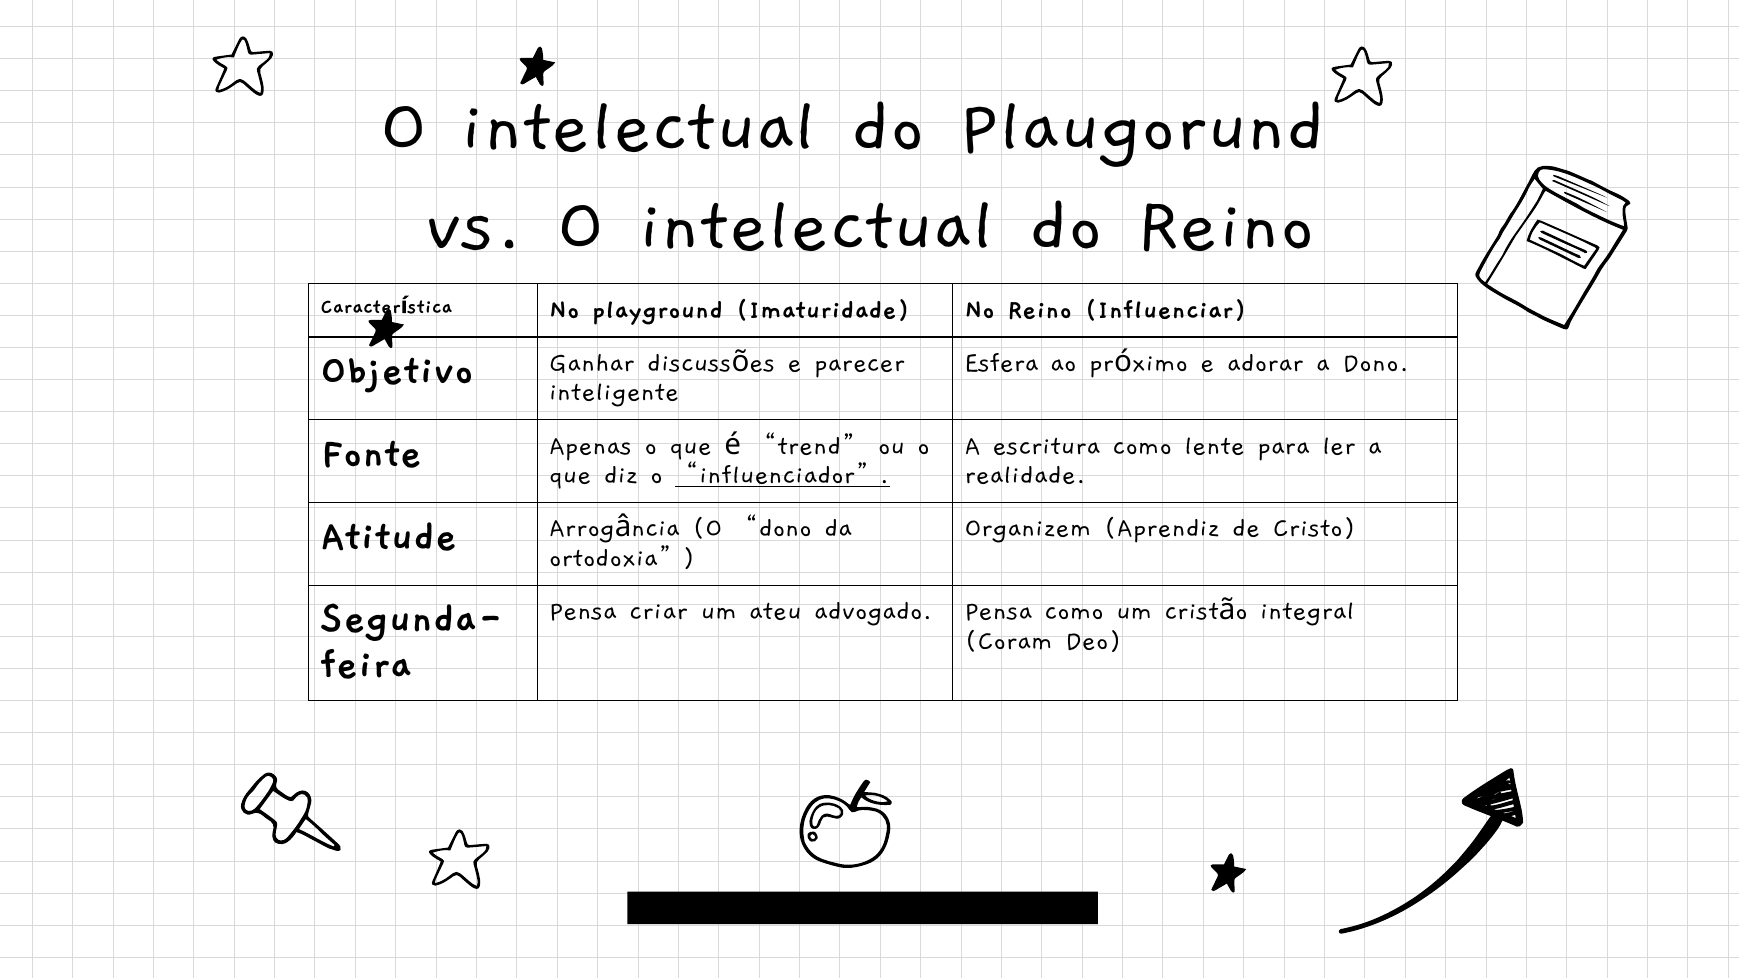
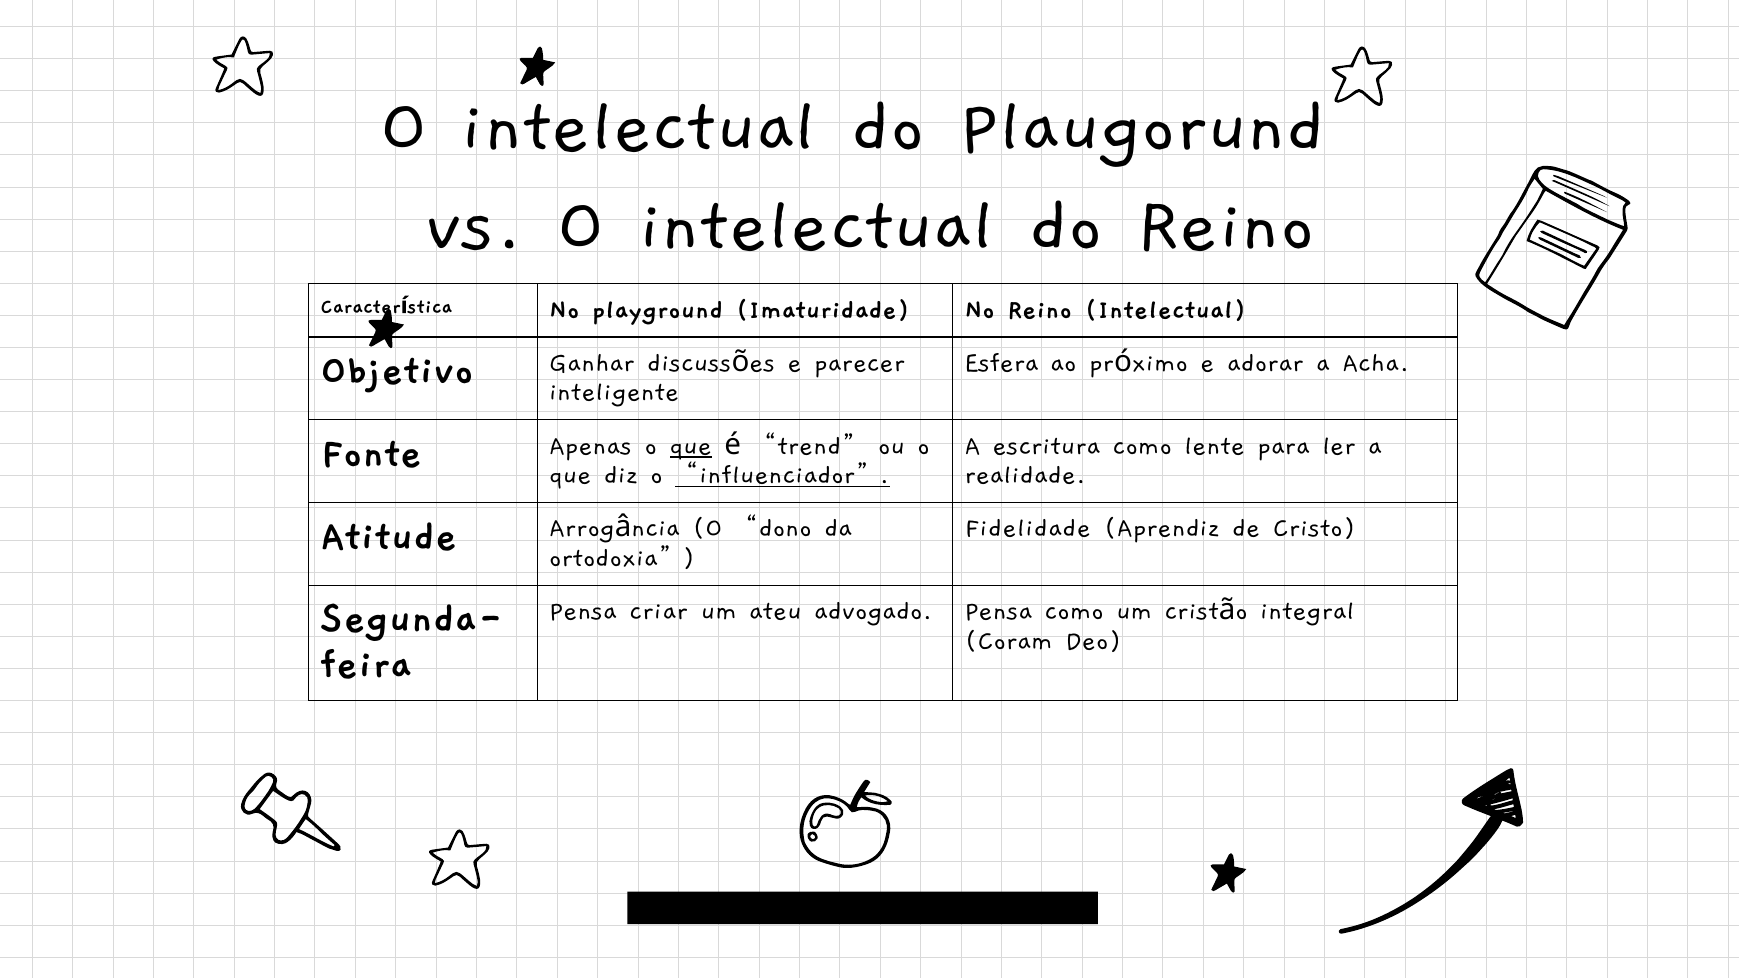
Reino Influenciar: Influenciar -> Intelectual
a Dono: Dono -> Acha
que at (691, 444) underline: none -> present
Organizem: Organizem -> Fidelidade
